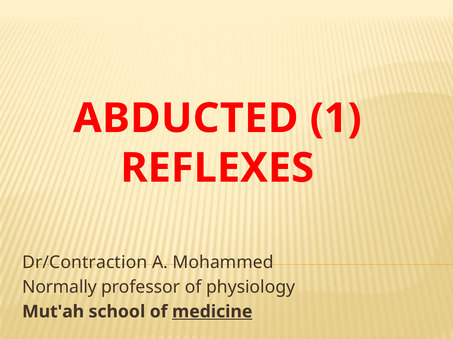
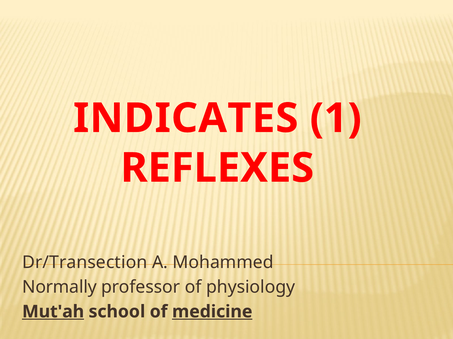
ABDUCTED: ABDUCTED -> INDICATES
Dr/Contraction: Dr/Contraction -> Dr/Transection
Mut'ah underline: none -> present
